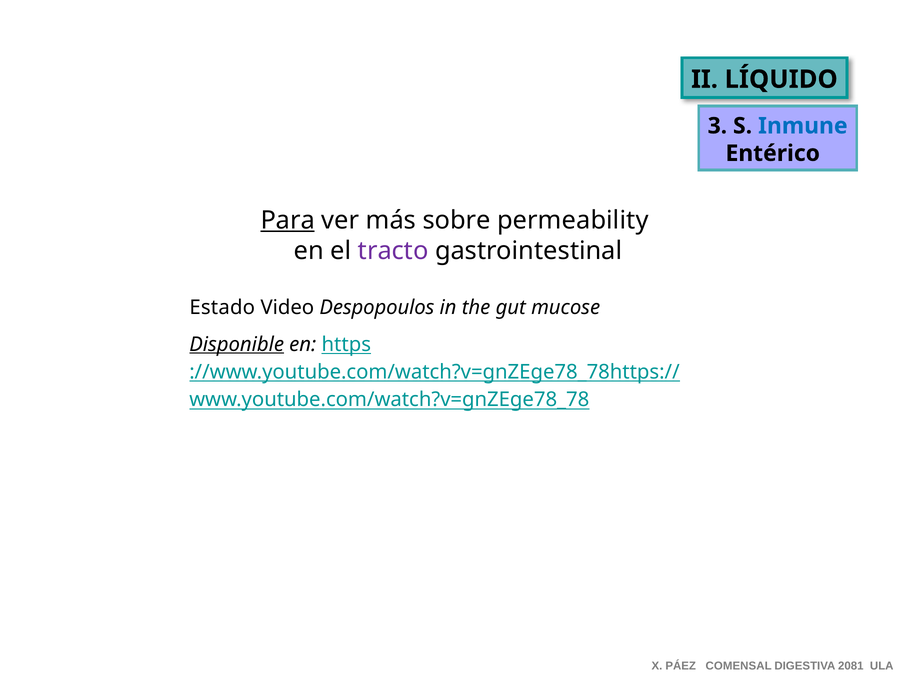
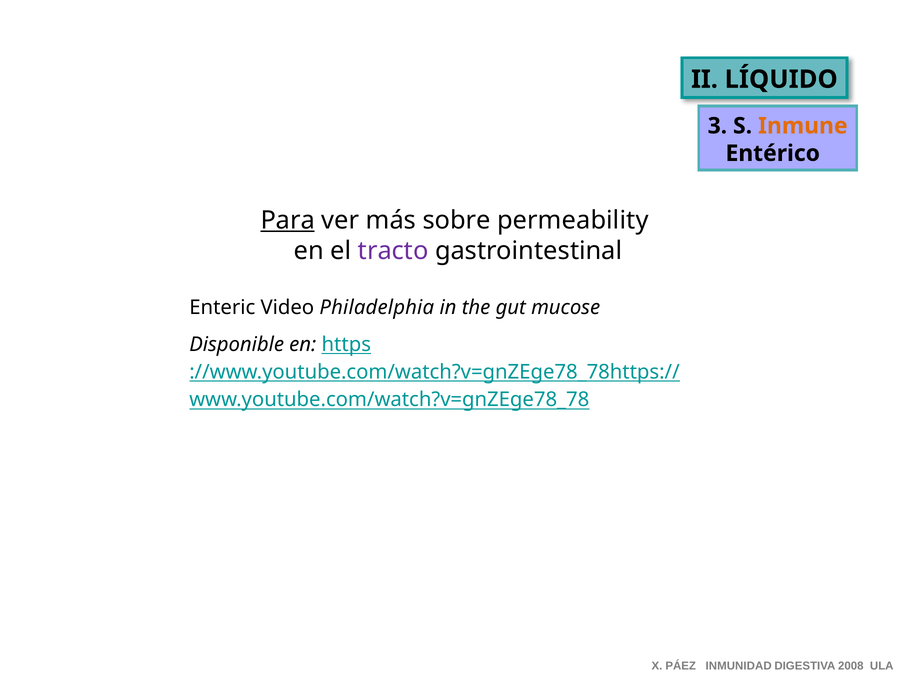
Inmune colour: blue -> orange
Estado: Estado -> Enteric
Despopoulos: Despopoulos -> Philadelphia
Disponible underline: present -> none
COMENSAL: COMENSAL -> INMUNIDAD
2081: 2081 -> 2008
